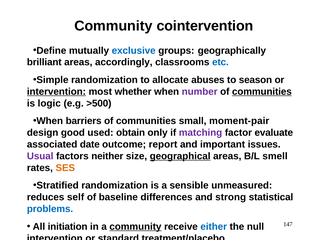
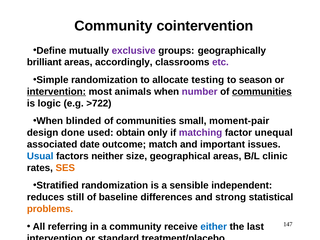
exclusive colour: blue -> purple
etc colour: blue -> purple
abuses: abuses -> testing
whether: whether -> animals
>500: >500 -> >722
barriers: barriers -> blinded
good: good -> done
evaluate: evaluate -> unequal
report: report -> match
Usual colour: purple -> blue
geographical underline: present -> none
smell: smell -> clinic
unmeasured: unmeasured -> independent
self: self -> still
problems colour: blue -> orange
initiation: initiation -> referring
community at (135, 227) underline: present -> none
null: null -> last
